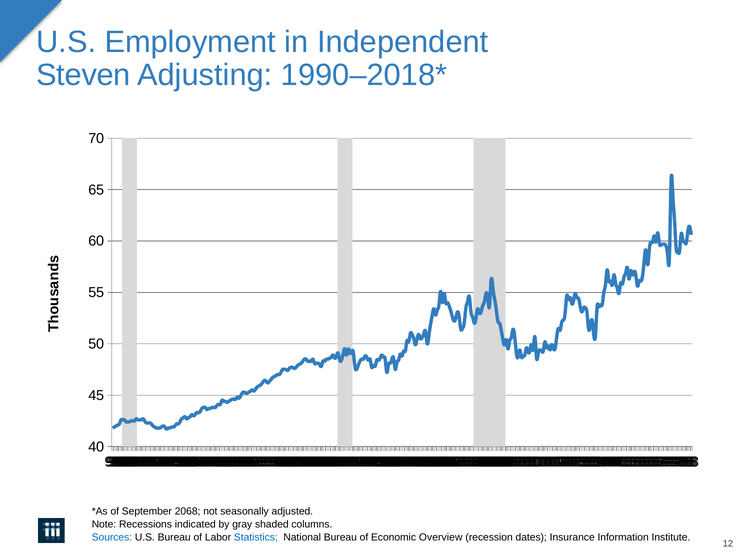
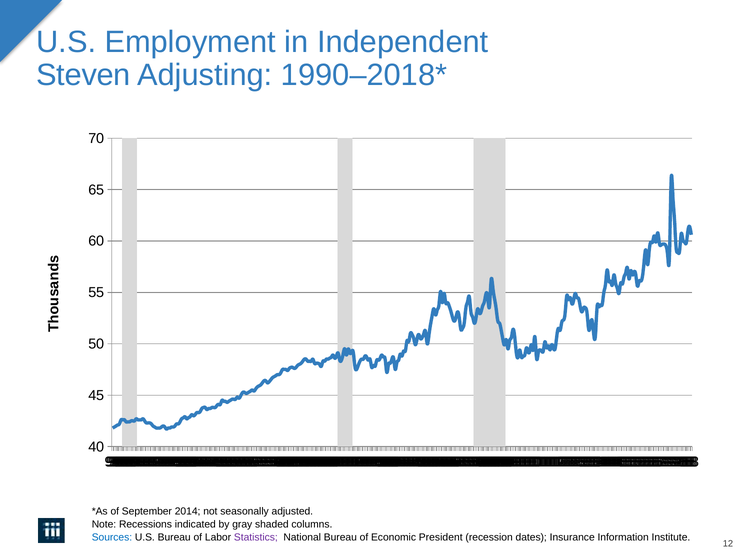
2068: 2068 -> 2014
Statistics colour: blue -> purple
Overview: Overview -> President
